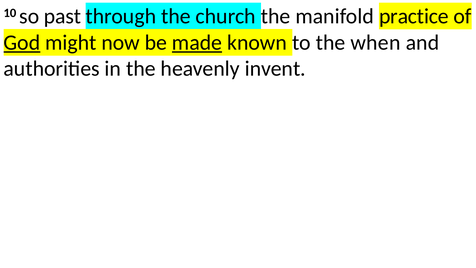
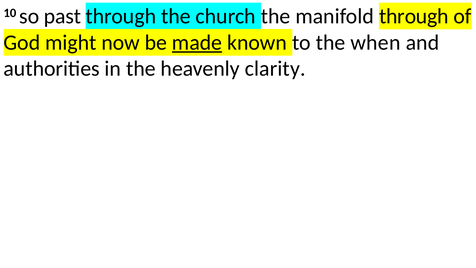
manifold practice: practice -> through
God underline: present -> none
invent: invent -> clarity
